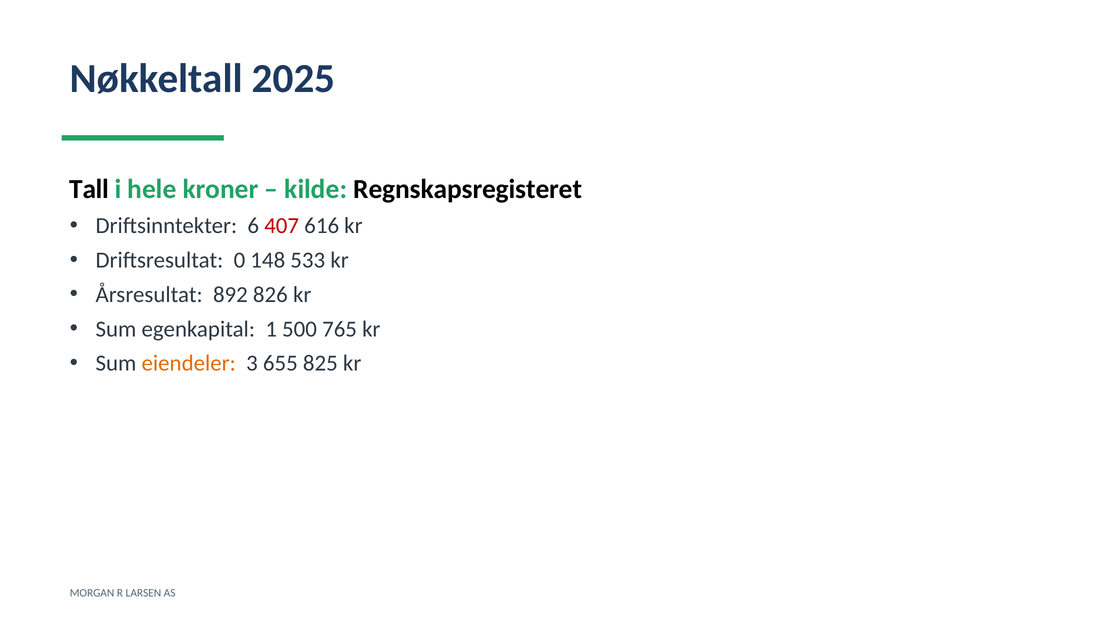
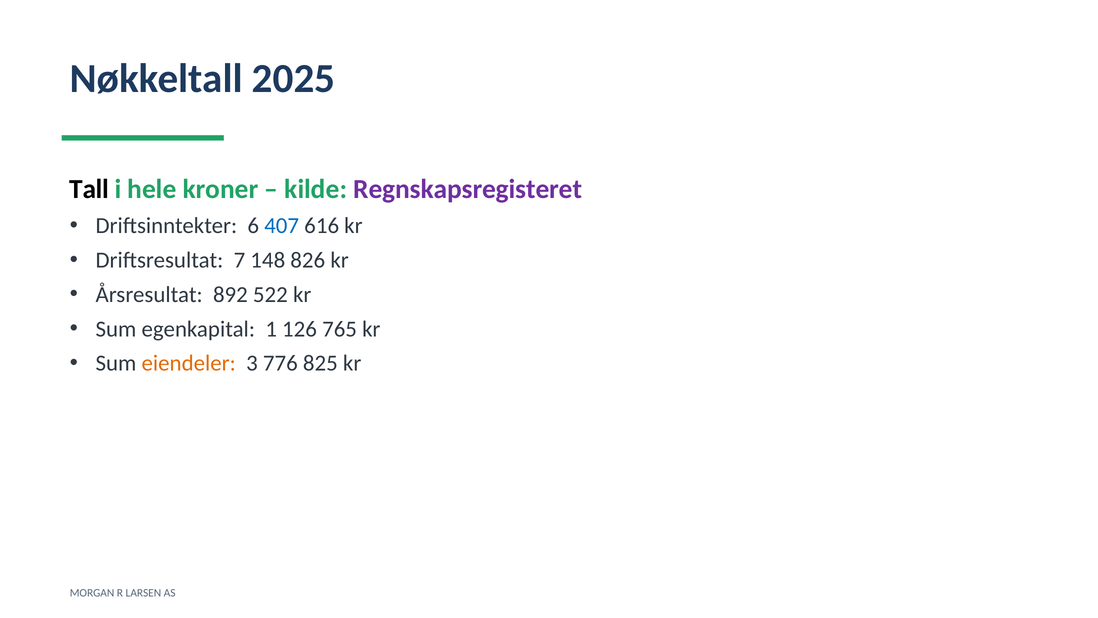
Regnskapsregisteret colour: black -> purple
407 colour: red -> blue
0: 0 -> 7
533: 533 -> 826
826: 826 -> 522
500: 500 -> 126
655: 655 -> 776
